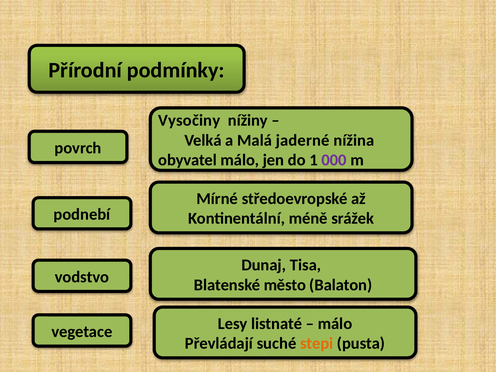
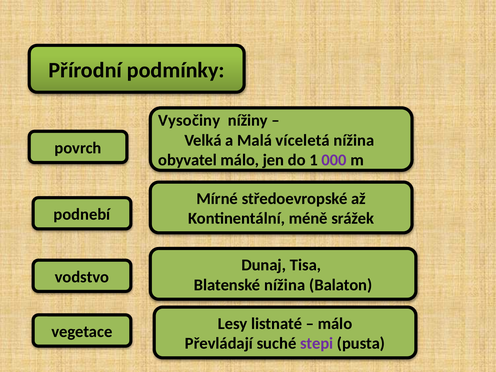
jaderné: jaderné -> víceletá
Blatenské město: město -> nížina
stepi colour: orange -> purple
